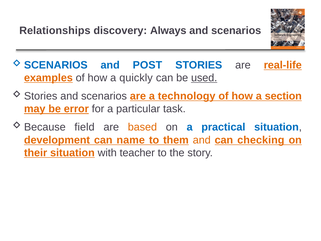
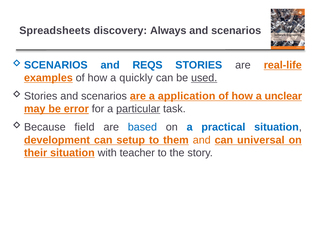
Relationships: Relationships -> Spreadsheets
POST: POST -> REQS
technology: technology -> application
section: section -> unclear
particular underline: none -> present
based colour: orange -> blue
name: name -> setup
checking: checking -> universal
